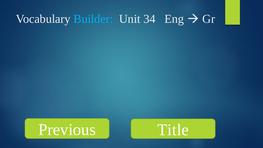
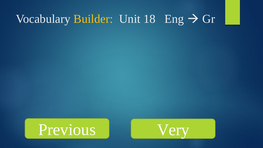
Builder colour: light blue -> yellow
34: 34 -> 18
Title: Title -> Very
